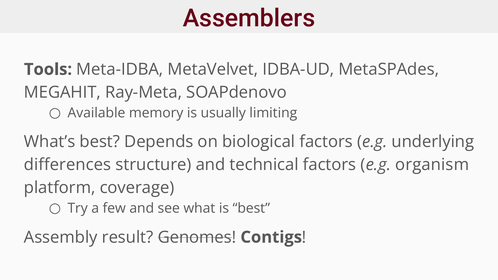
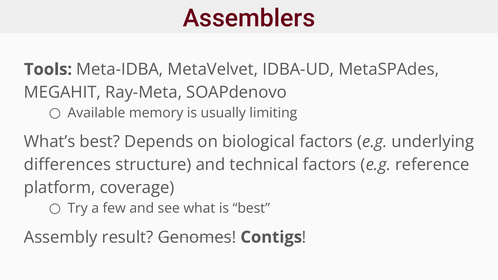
organism: organism -> reference
